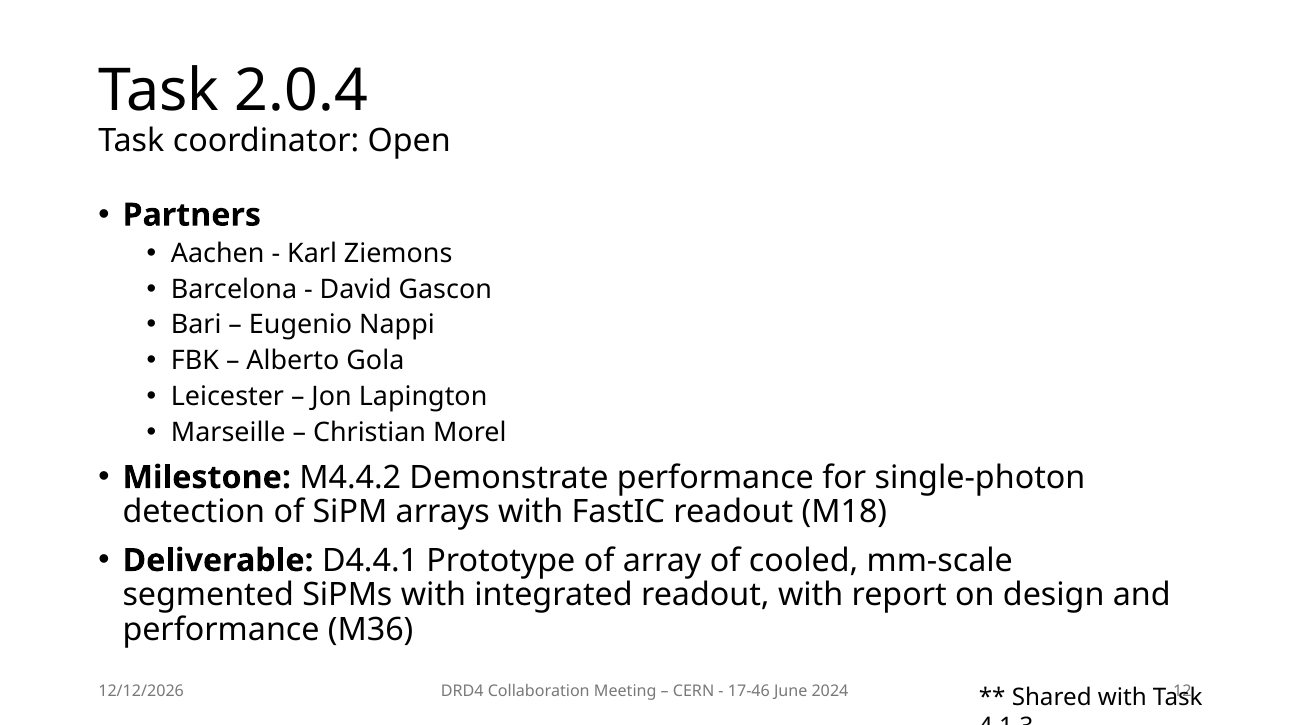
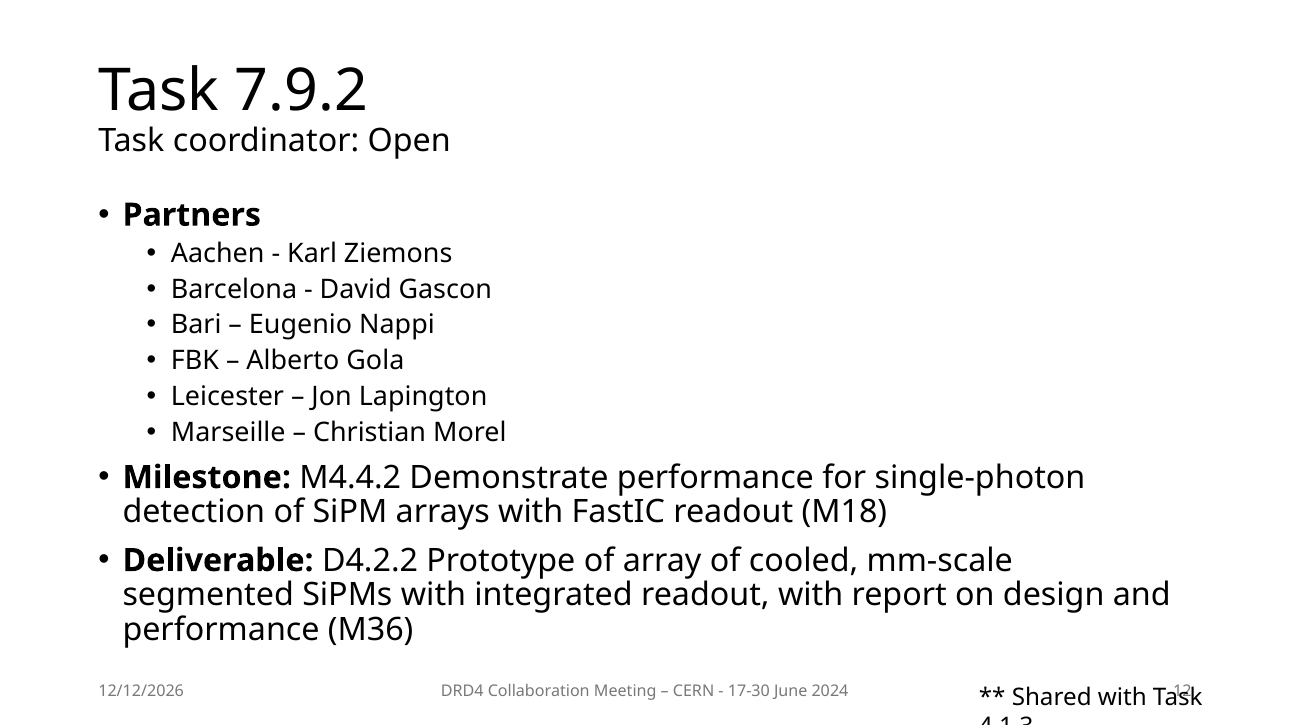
2.0.4: 2.0.4 -> 7.9.2
D4.4.1: D4.4.1 -> D4.2.2
17-46: 17-46 -> 17-30
